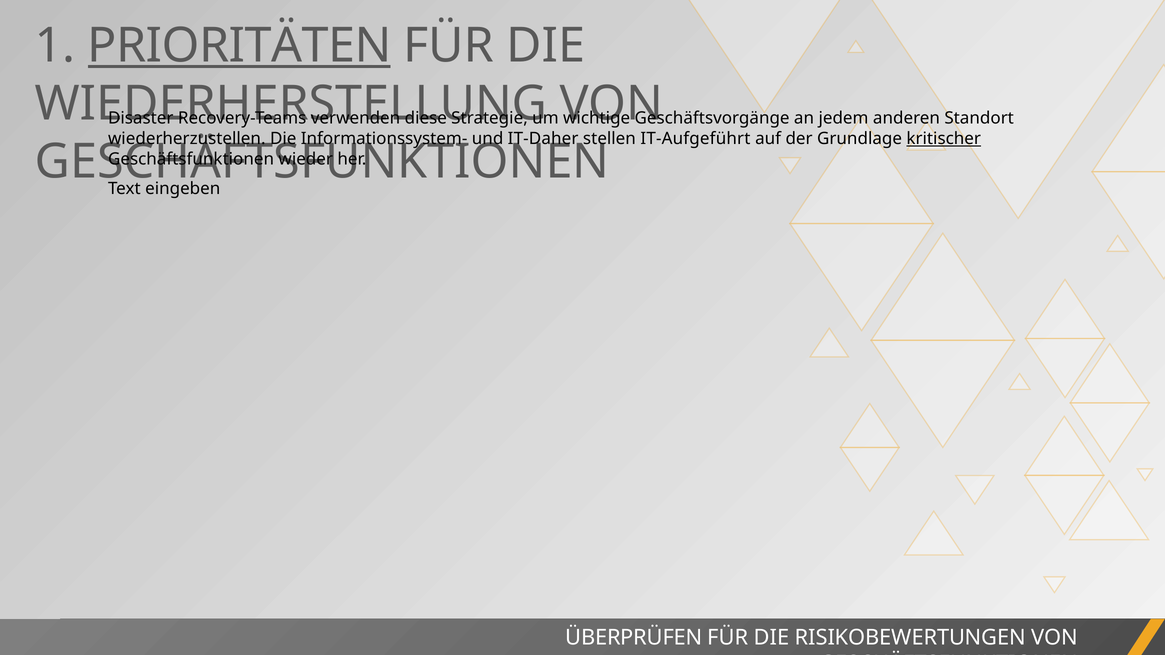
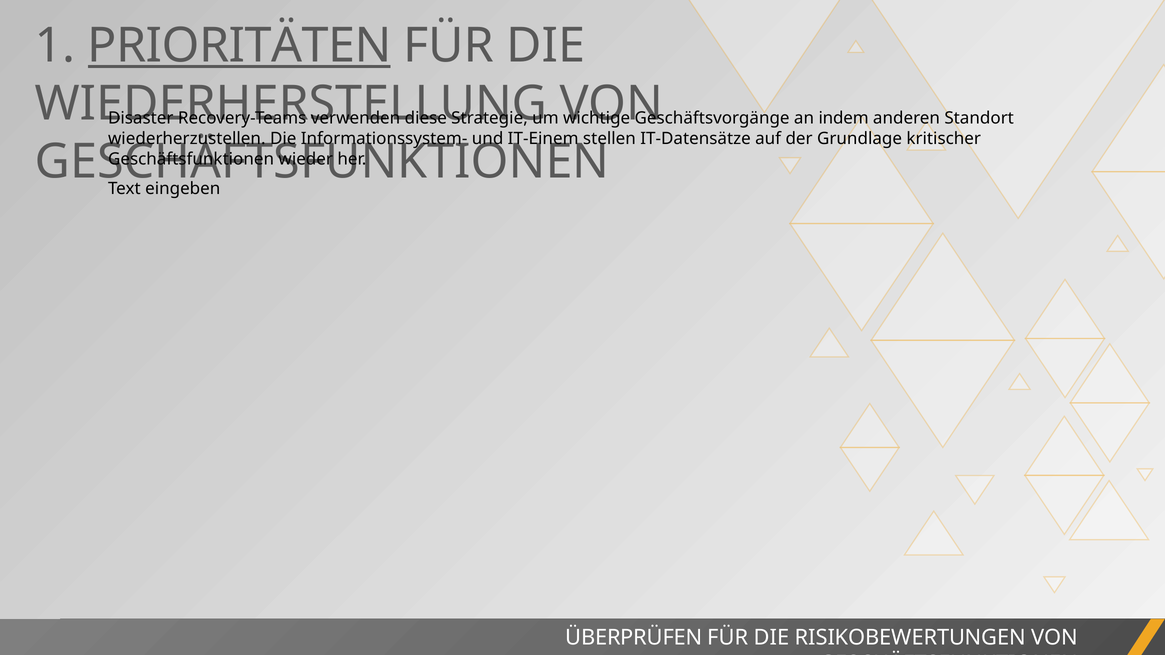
jedem: jedem -> indem
IT-Daher: IT-Daher -> IT-Einem
IT-Aufgeführt: IT-Aufgeführt -> IT-Datensätze
kritischer underline: present -> none
